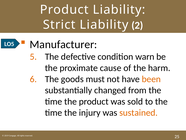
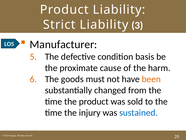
2: 2 -> 3
warn: warn -> basis
sustained colour: orange -> blue
